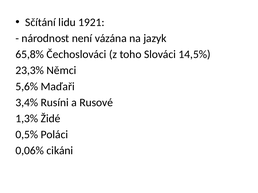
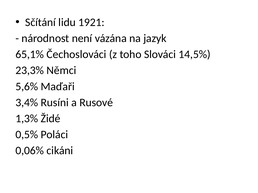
65,8%: 65,8% -> 65,1%
